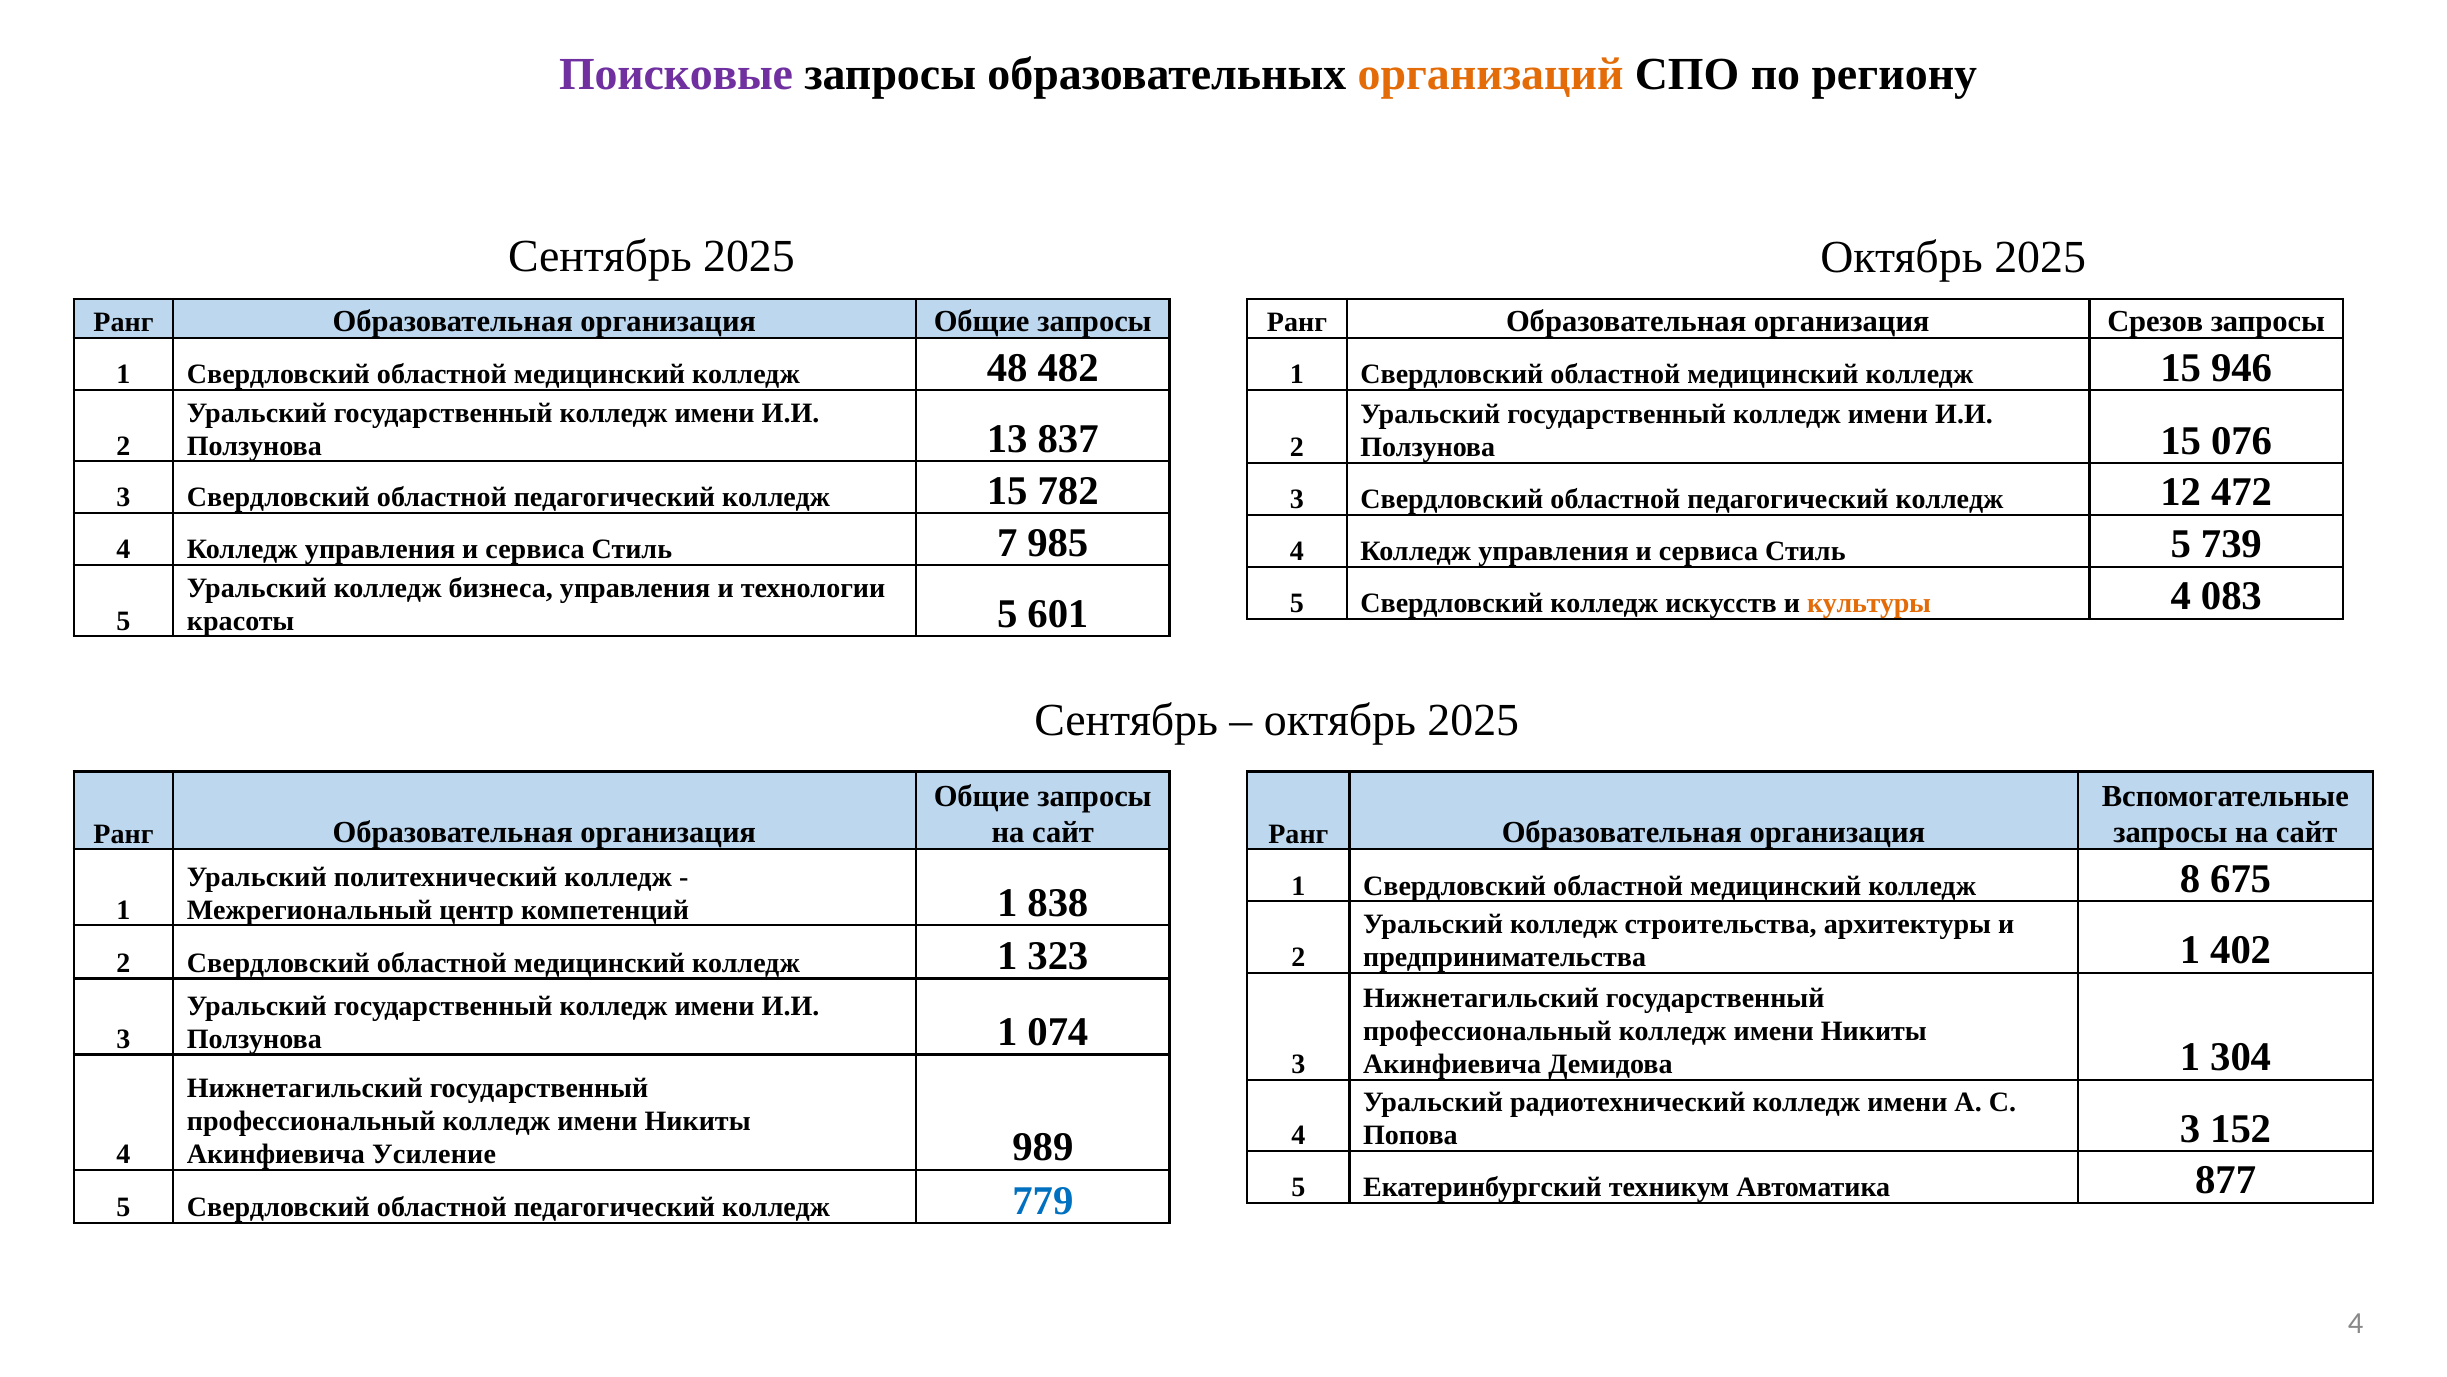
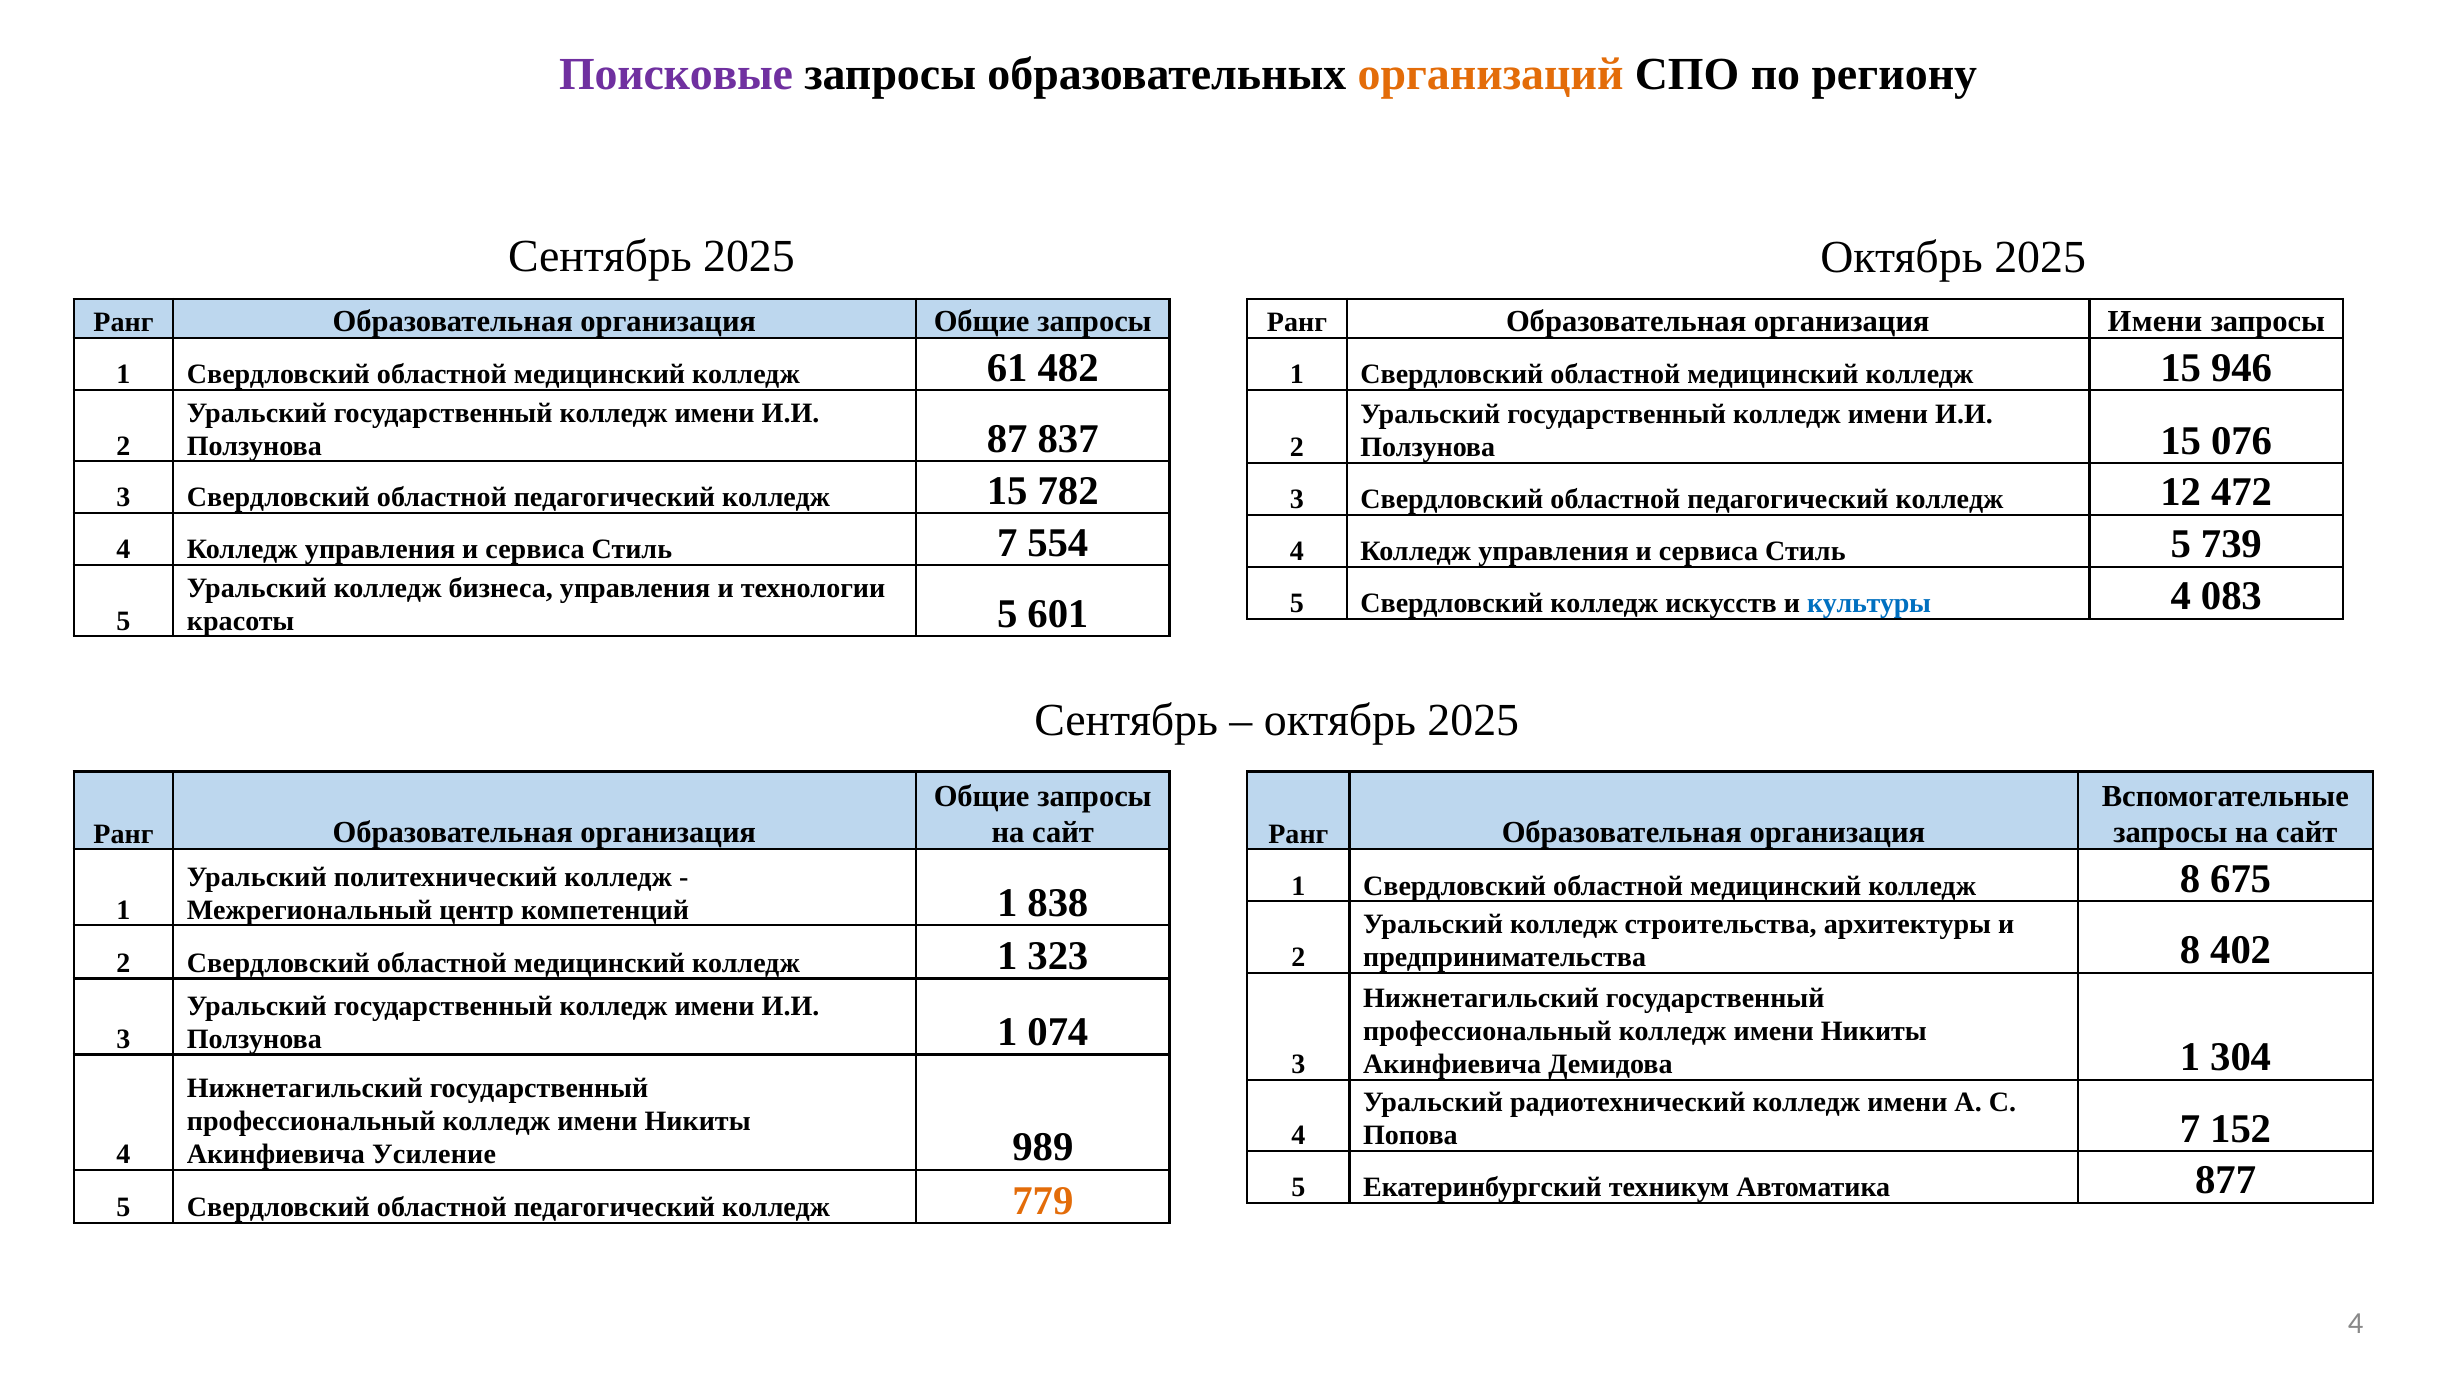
организация Срезов: Срезов -> Имени
48: 48 -> 61
13: 13 -> 87
985: 985 -> 554
культуры colour: orange -> blue
предпринимательства 1: 1 -> 8
Попова 3: 3 -> 7
779 colour: blue -> orange
